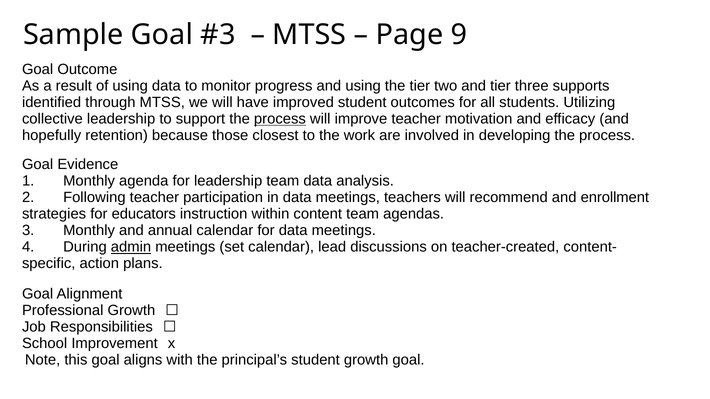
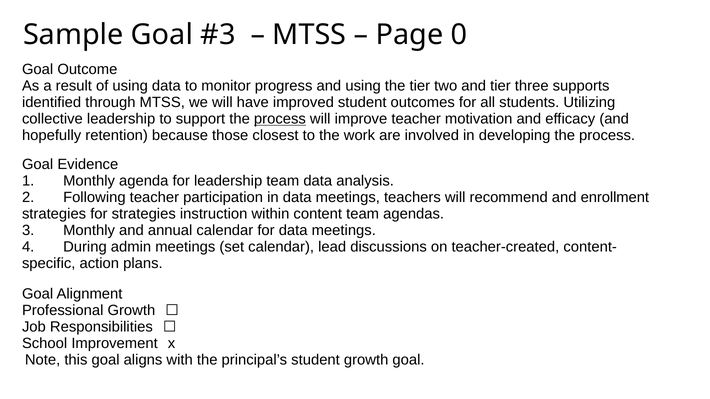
9: 9 -> 0
for educators: educators -> strategies
admin underline: present -> none
